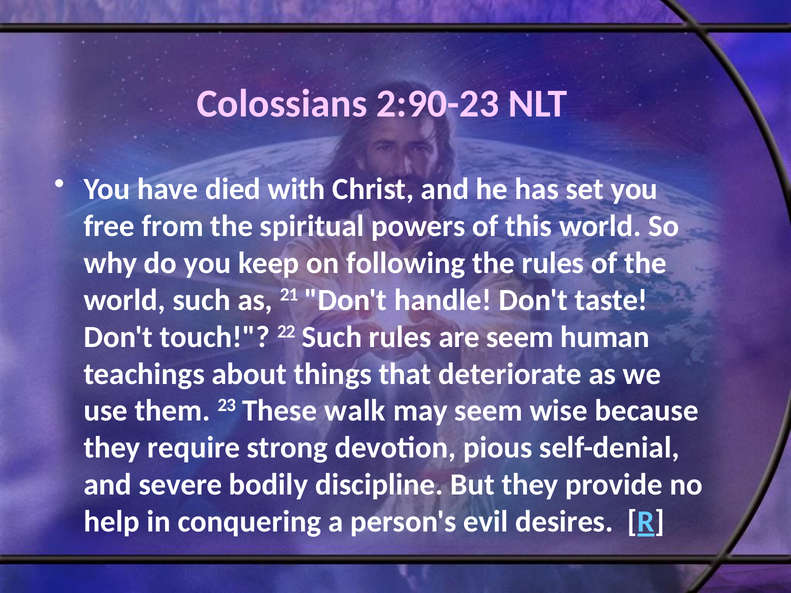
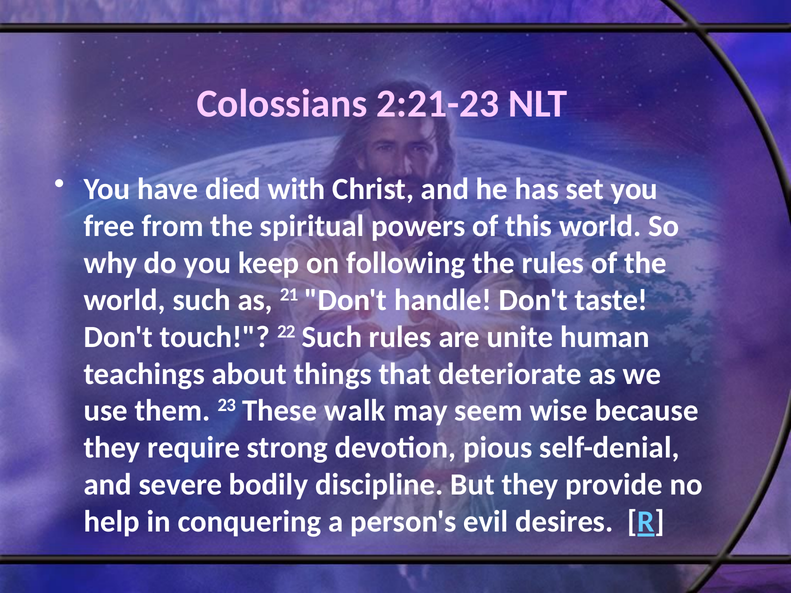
2:90-23: 2:90-23 -> 2:21-23
are seem: seem -> unite
